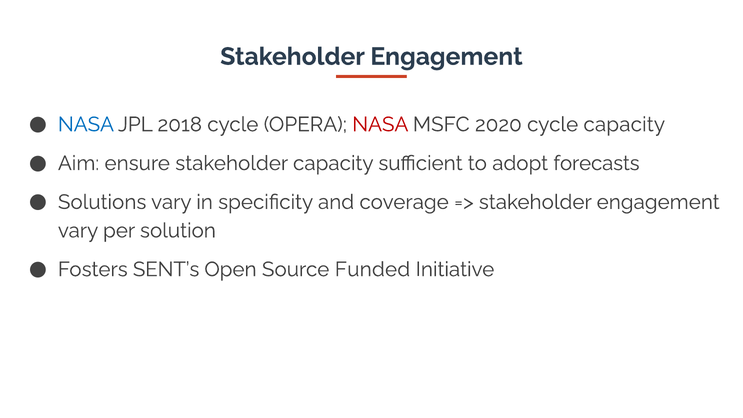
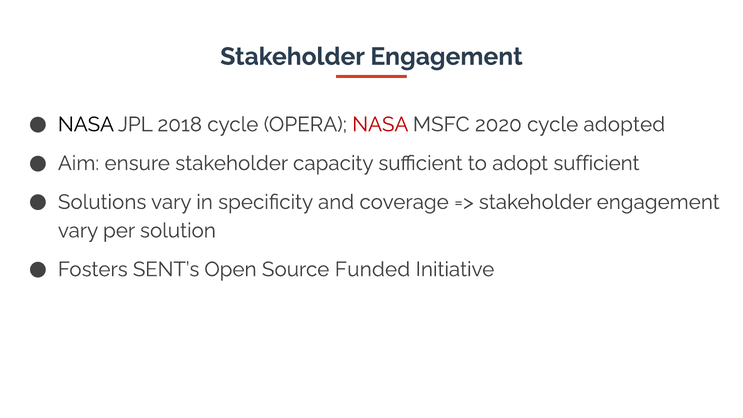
NASA at (86, 124) colour: blue -> black
cycle capacity: capacity -> adopted
adopt forecasts: forecasts -> sufficient
